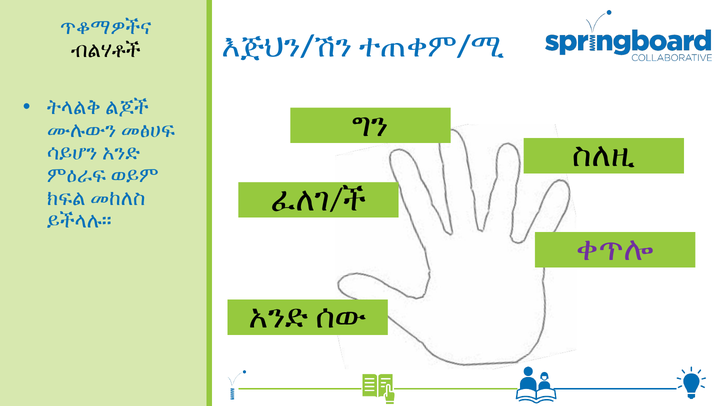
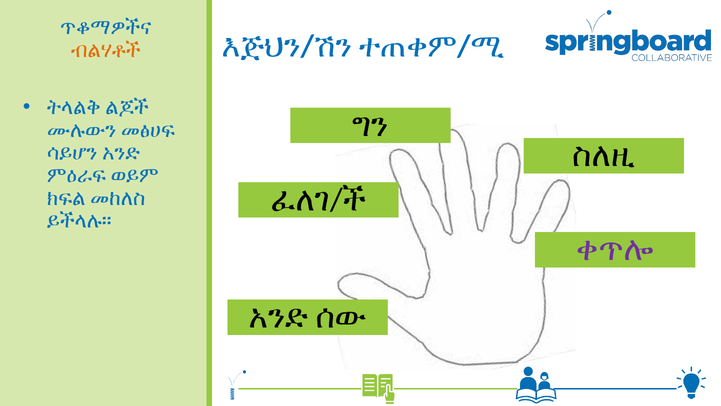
ብልሃቶች colour: black -> orange
